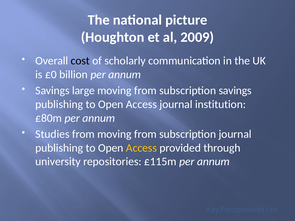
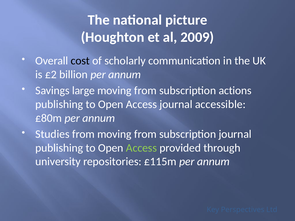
£0: £0 -> £2
subscription savings: savings -> actions
institution: institution -> accessible
Access at (141, 148) colour: yellow -> light green
